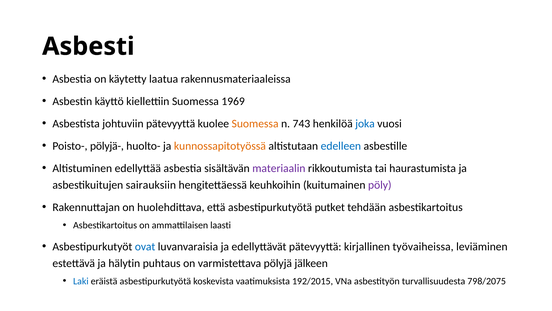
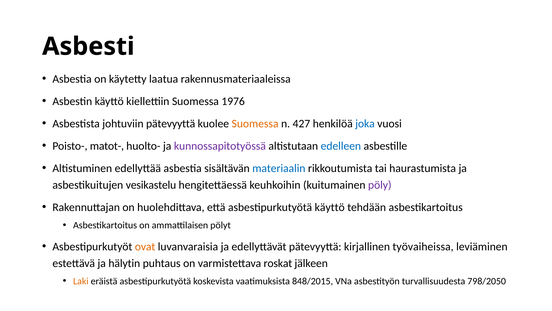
1969: 1969 -> 1976
743: 743 -> 427
pölyjä-: pölyjä- -> matot-
kunnossapitotyössä colour: orange -> purple
materiaalin colour: purple -> blue
sairauksiin: sairauksiin -> vesikastelu
asbestipurkutyötä putket: putket -> käyttö
laasti: laasti -> pölyt
ovat colour: blue -> orange
pölyjä: pölyjä -> roskat
Laki colour: blue -> orange
192/2015: 192/2015 -> 848/2015
798/2075: 798/2075 -> 798/2050
